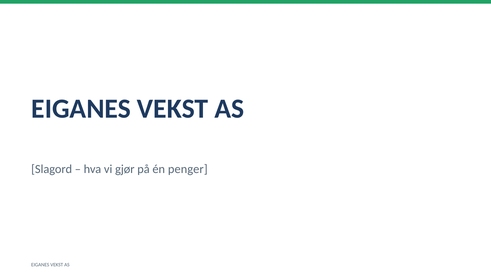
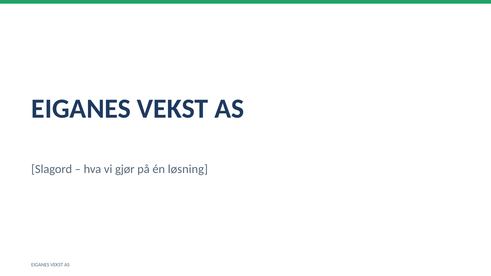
penger: penger -> løsning
